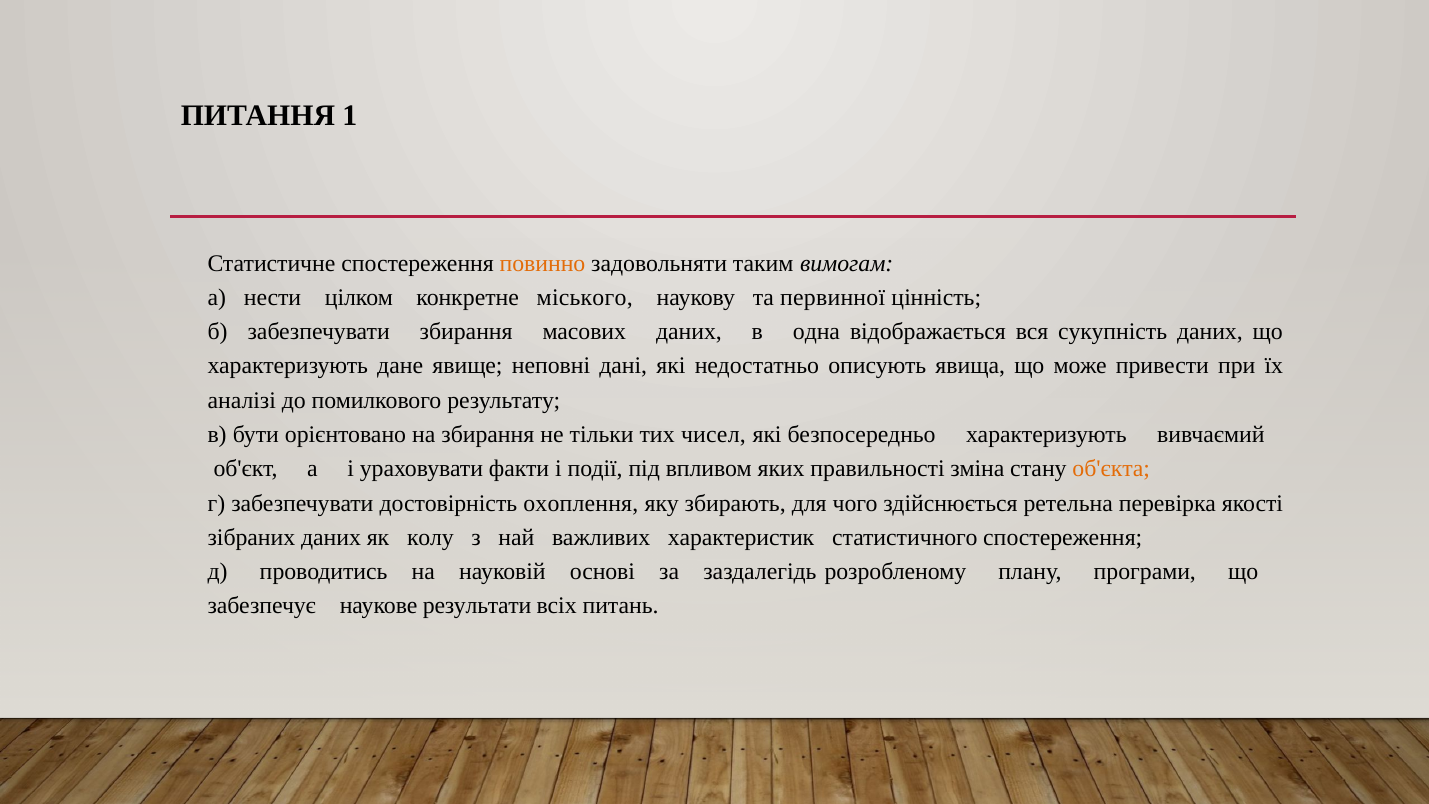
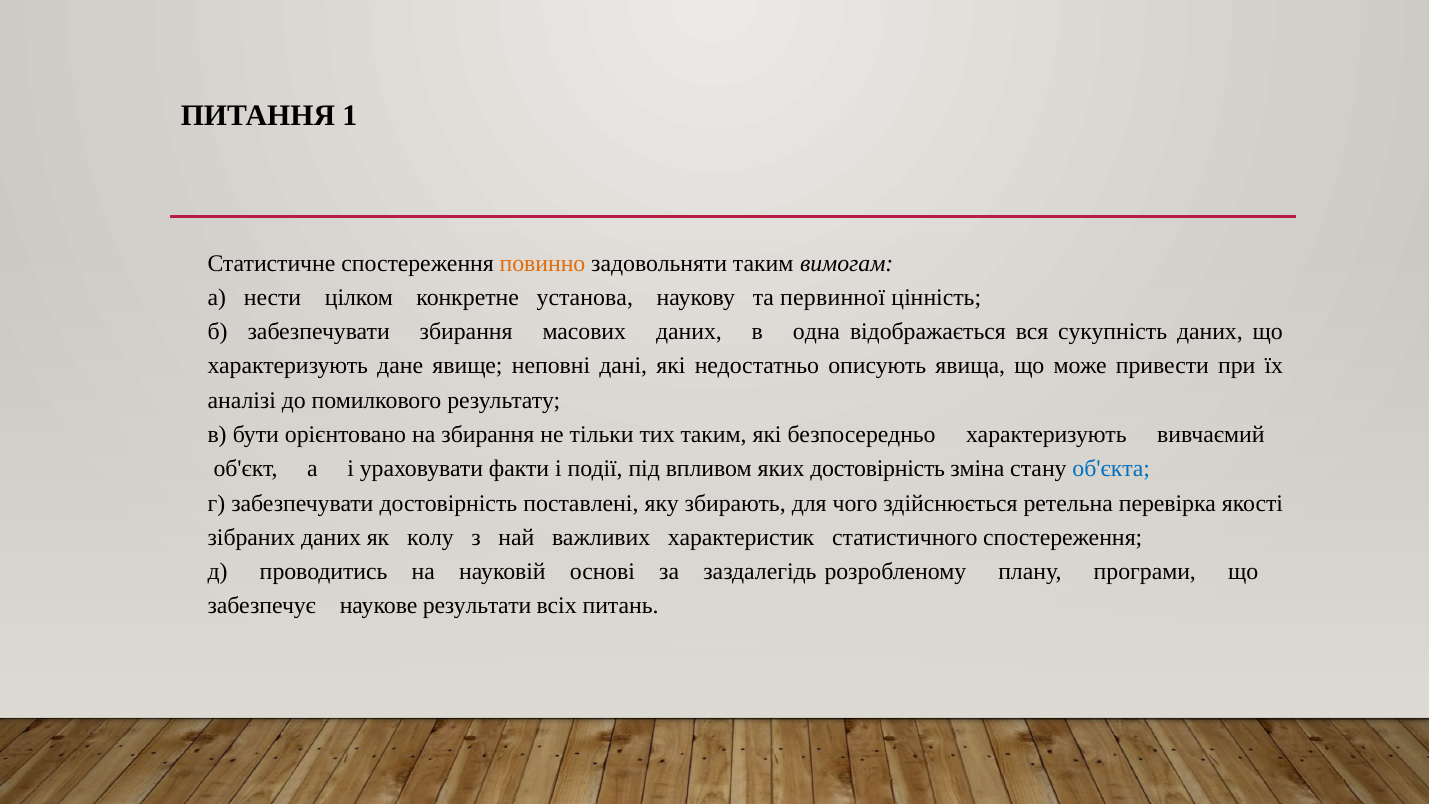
міського: міського -> установа
тих чисел: чисел -> таким
яких правильності: правильності -> достовірність
об'єкта colour: orange -> blue
охоплення: охоплення -> поставлені
